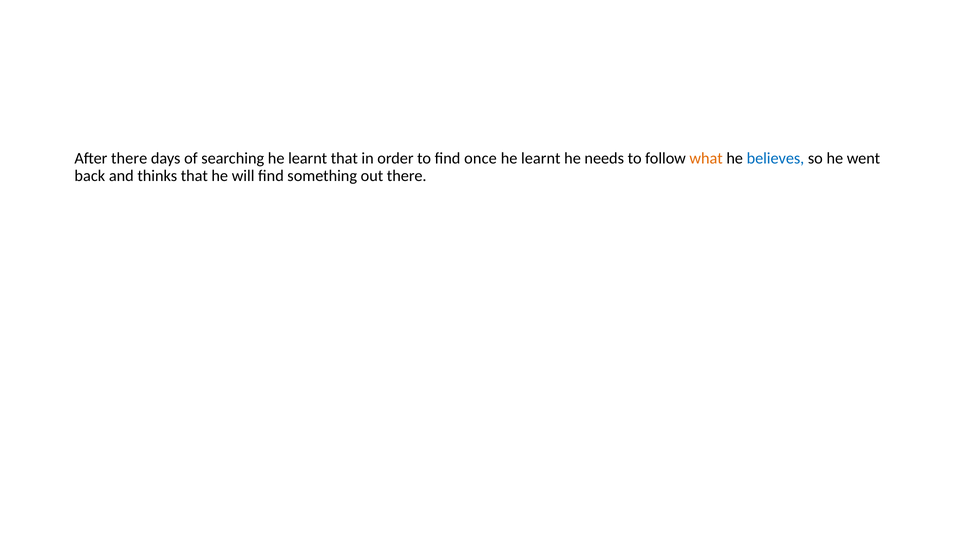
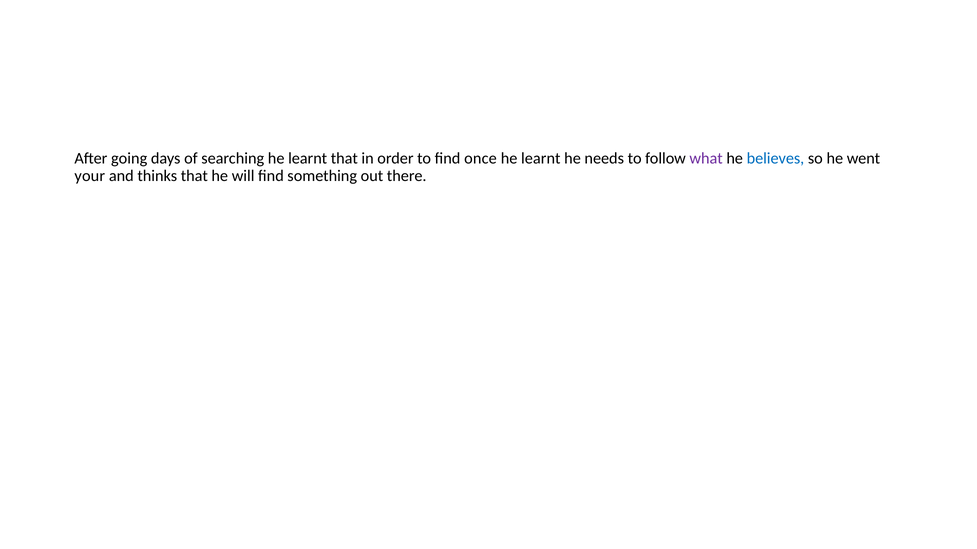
After there: there -> going
what colour: orange -> purple
back: back -> your
